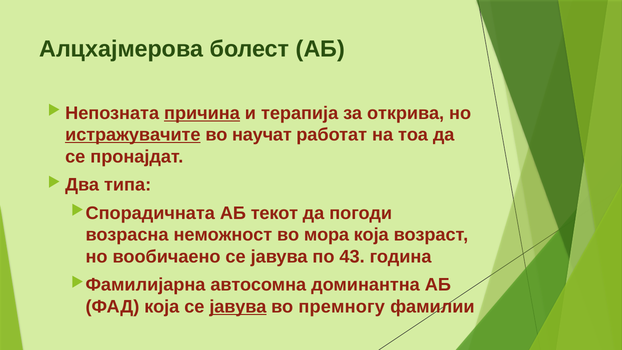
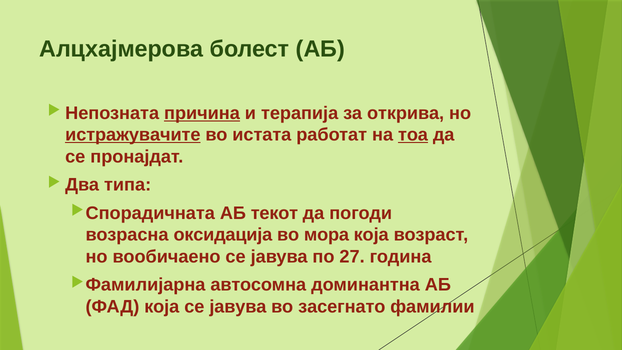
научат: научат -> истата
тоа underline: none -> present
неможност: неможност -> оксидација
43: 43 -> 27
јавува at (238, 307) underline: present -> none
премногу: премногу -> засегнато
